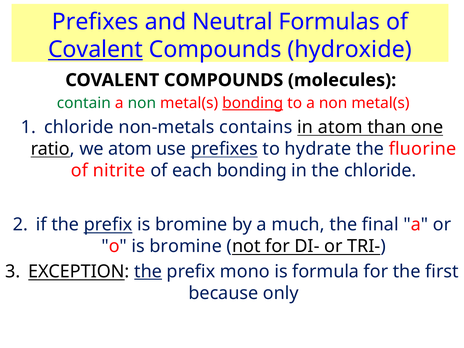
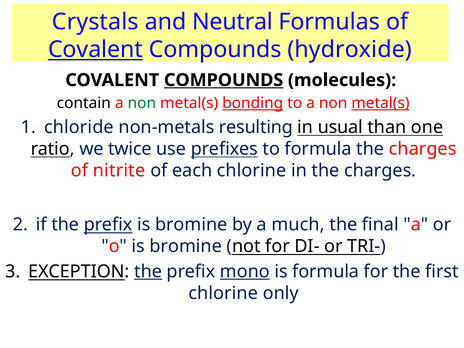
Prefixes at (95, 22): Prefixes -> Crystals
COMPOUNDS at (224, 80) underline: none -> present
contain colour: green -> black
metal(s at (380, 103) underline: none -> present
contains: contains -> resulting
in atom: atom -> usual
we atom: atom -> twice
to hydrate: hydrate -> formula
fluorine at (423, 149): fluorine -> charges
each bonding: bonding -> chlorine
in the chloride: chloride -> charges
mono underline: none -> present
because at (223, 293): because -> chlorine
